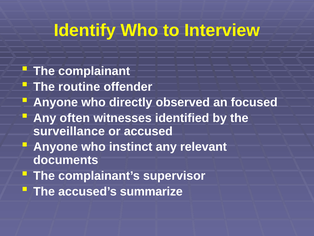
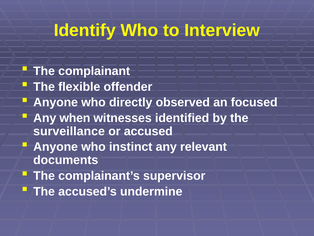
routine: routine -> flexible
often: often -> when
summarize: summarize -> undermine
